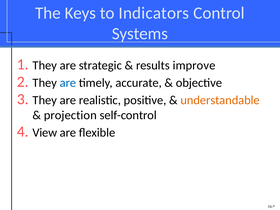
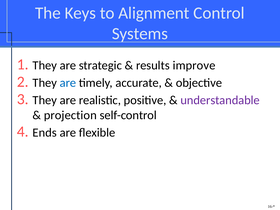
Indicators: Indicators -> Alignment
understandable colour: orange -> purple
View: View -> Ends
